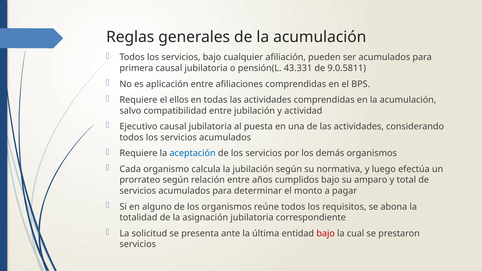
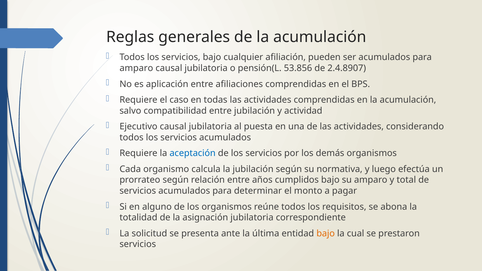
primera at (136, 68): primera -> amparo
43.331: 43.331 -> 53.856
9.0.5811: 9.0.5811 -> 2.4.8907
ellos: ellos -> caso
bajo at (326, 233) colour: red -> orange
